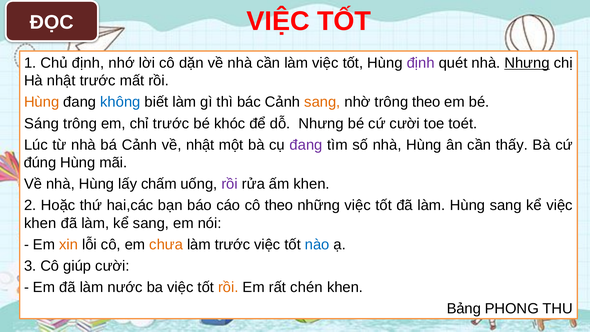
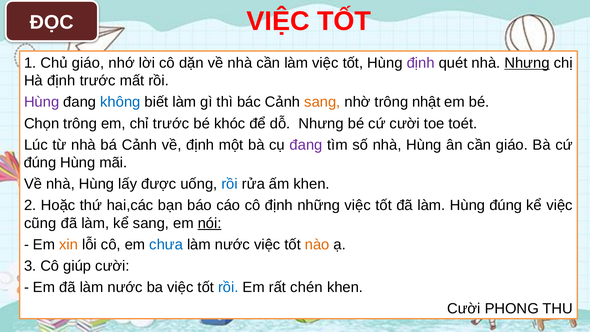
Chủ định: định -> giáo
Hà nhật: nhật -> định
Hùng at (42, 102) colour: orange -> purple
trông theo: theo -> nhật
Sáng: Sáng -> Chọn
về nhật: nhật -> định
cần thấy: thấy -> giáo
chấm: chấm -> được
rồi at (230, 184) colour: purple -> blue
cô theo: theo -> định
Hùng sang: sang -> đúng
khen at (40, 223): khen -> cũng
nói underline: none -> present
chưa colour: orange -> blue
trước at (233, 244): trước -> nước
nào colour: blue -> orange
rồi at (228, 287) colour: orange -> blue
Bảng at (464, 309): Bảng -> Cười
